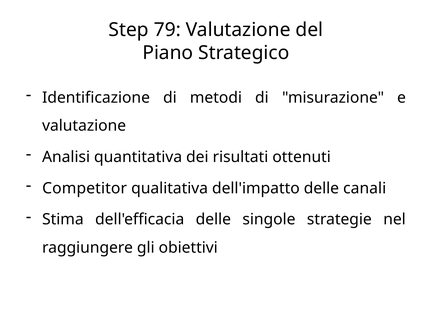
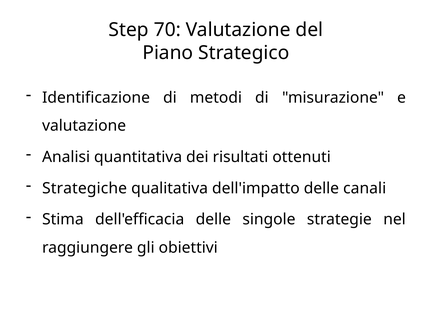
79: 79 -> 70
Competitor: Competitor -> Strategiche
